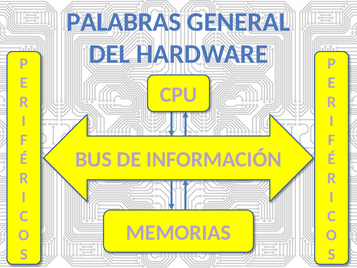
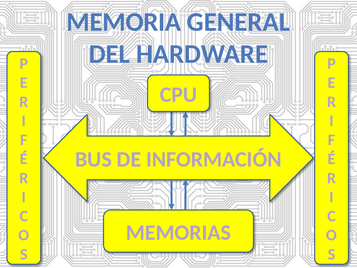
PALABRAS: PALABRAS -> MEMORIA
